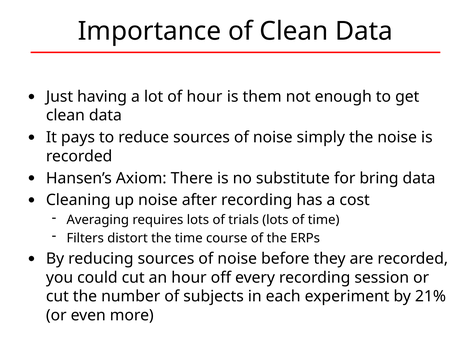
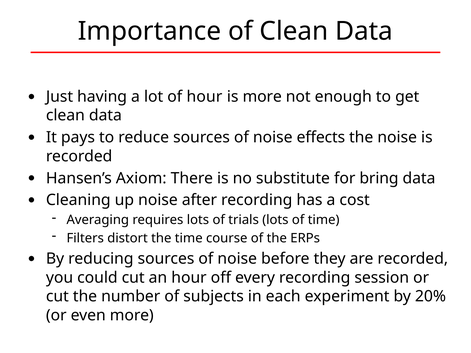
is them: them -> more
simply: simply -> effects
21%: 21% -> 20%
